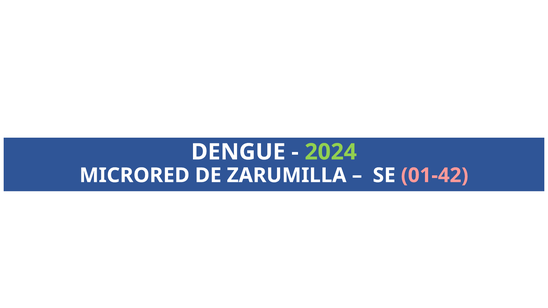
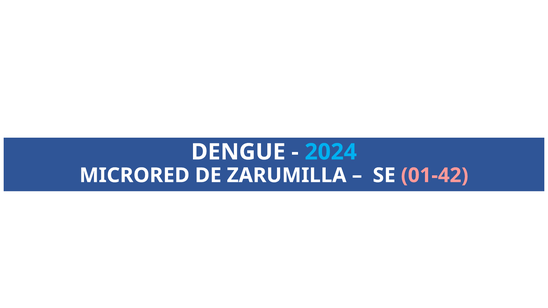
2024 colour: light green -> light blue
